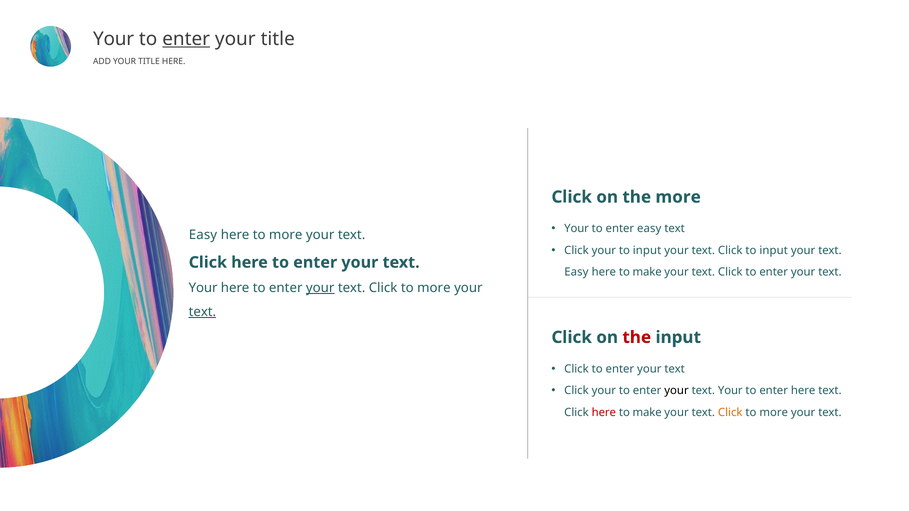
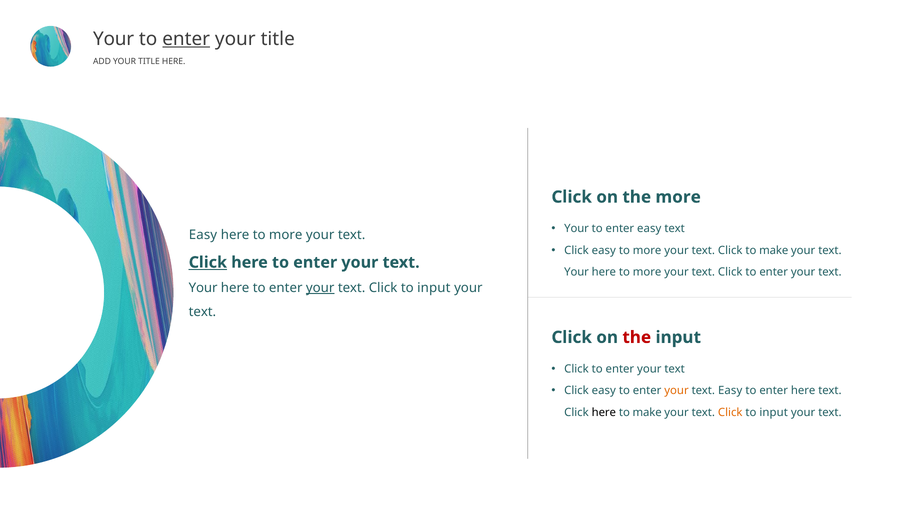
your at (604, 251): your -> easy
input at (647, 251): input -> more
Click to input: input -> make
Click at (208, 263) underline: none -> present
Easy at (576, 272): Easy -> Your
make at (647, 272): make -> more
more at (434, 288): more -> input
text at (202, 312) underline: present -> none
your at (604, 391): your -> easy
your at (677, 391) colour: black -> orange
Your at (730, 391): Your -> Easy
here at (604, 413) colour: red -> black
more at (774, 413): more -> input
